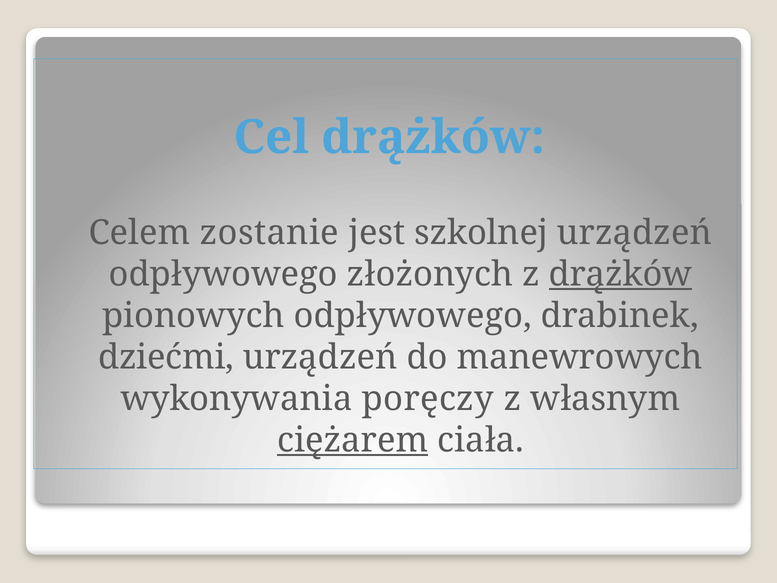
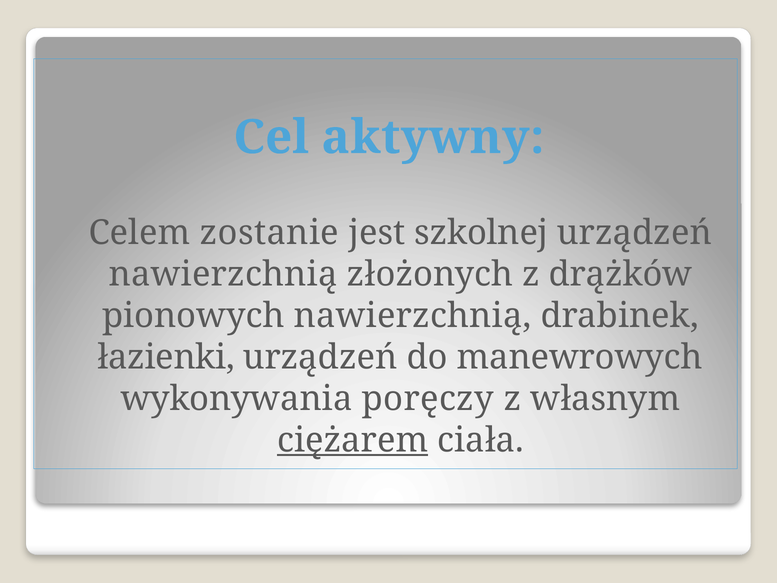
Cel drążków: drążków -> aktywny
odpływowego at (223, 274): odpływowego -> nawierzchnią
drążków at (620, 274) underline: present -> none
pionowych odpływowego: odpływowego -> nawierzchnią
dziećmi: dziećmi -> łazienki
